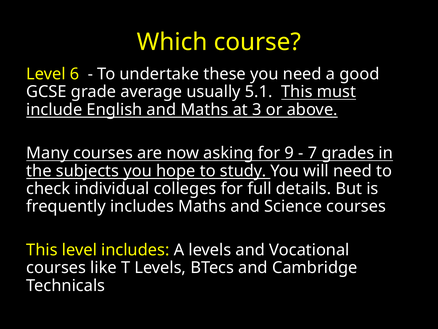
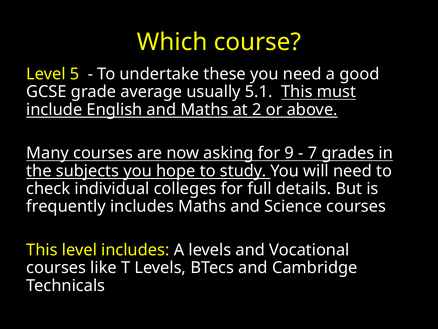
6: 6 -> 5
3: 3 -> 2
